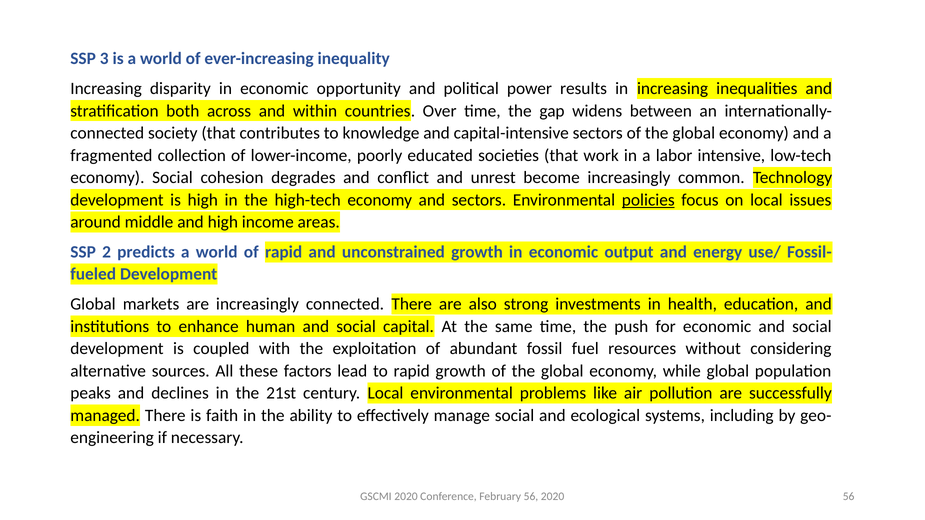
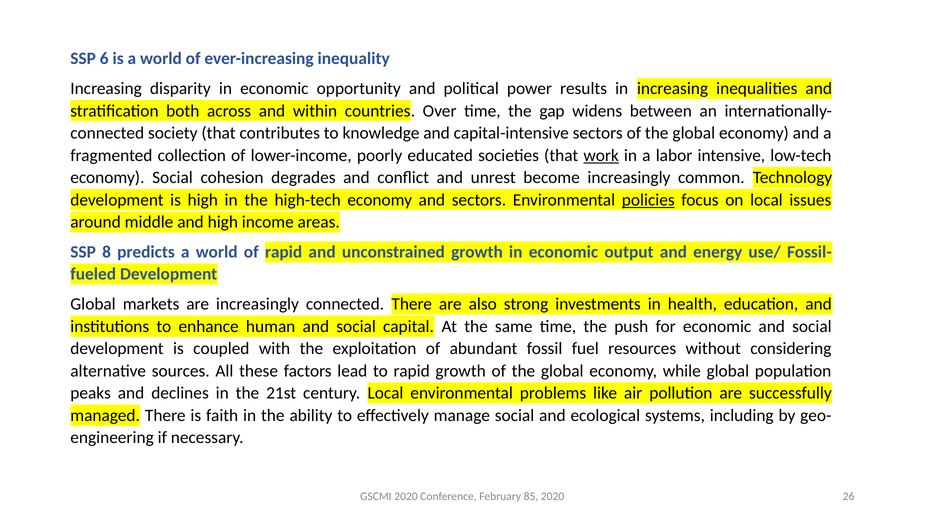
3: 3 -> 6
work underline: none -> present
2: 2 -> 8
February 56: 56 -> 85
2020 56: 56 -> 26
